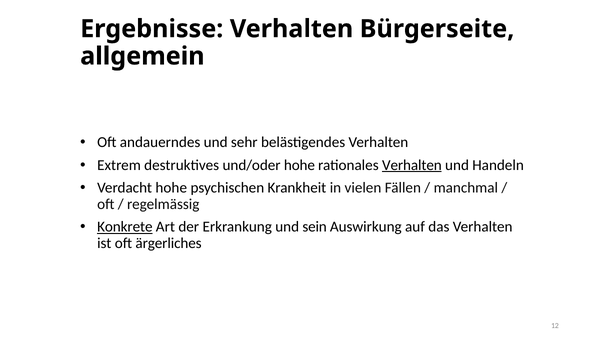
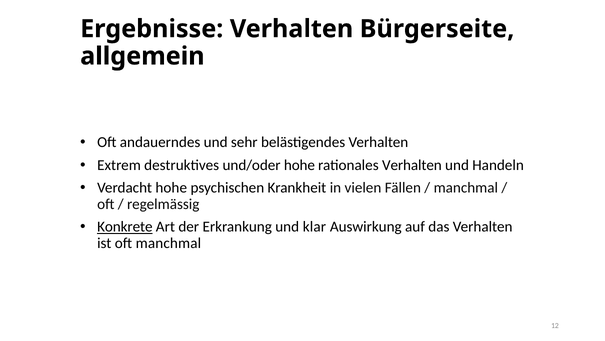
Verhalten at (412, 165) underline: present -> none
sein: sein -> klar
oft ärgerliches: ärgerliches -> manchmal
